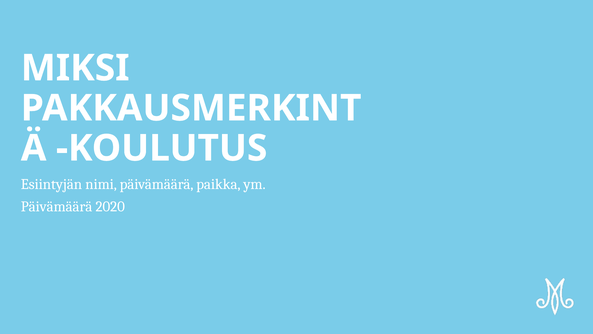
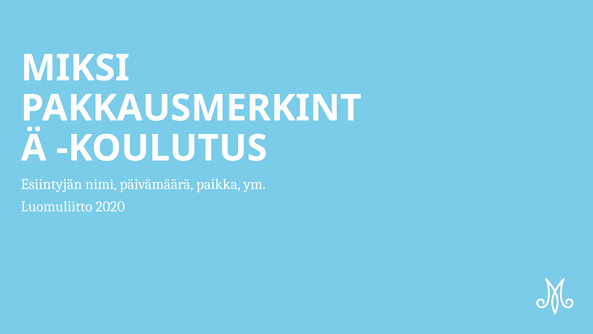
Päivämäärä at (57, 206): Päivämäärä -> Luomuliitto
